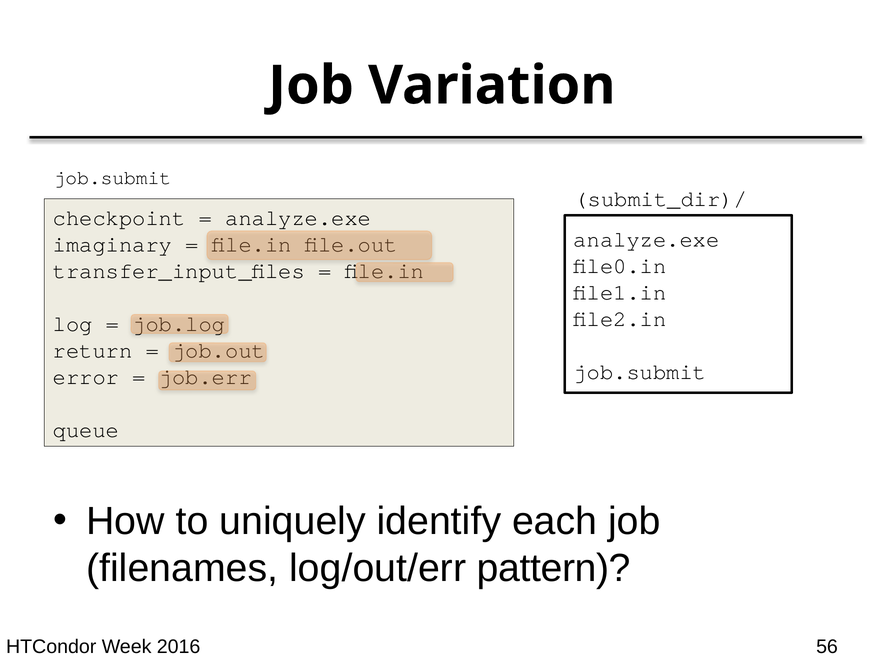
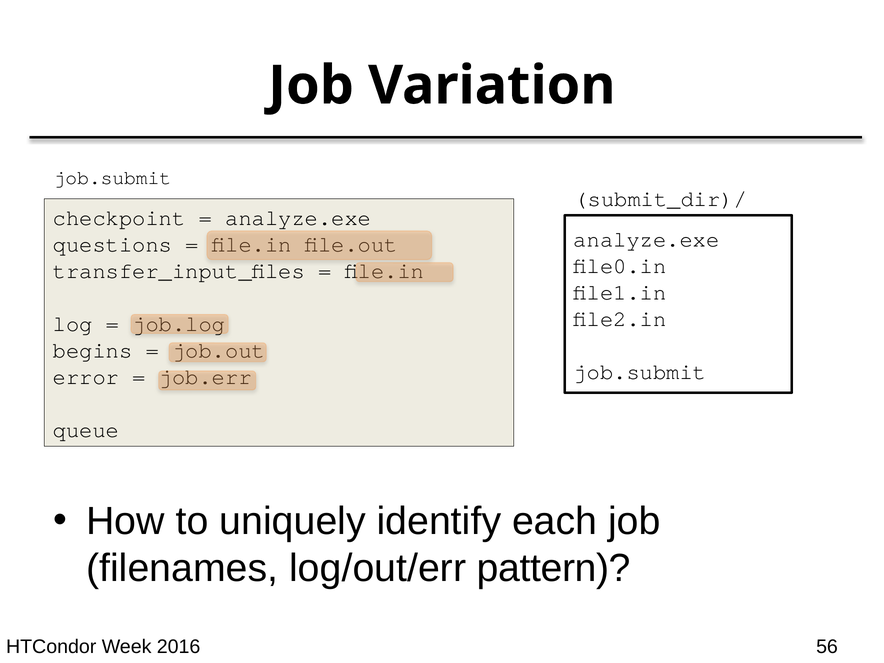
imaginary: imaginary -> questions
return: return -> begins
